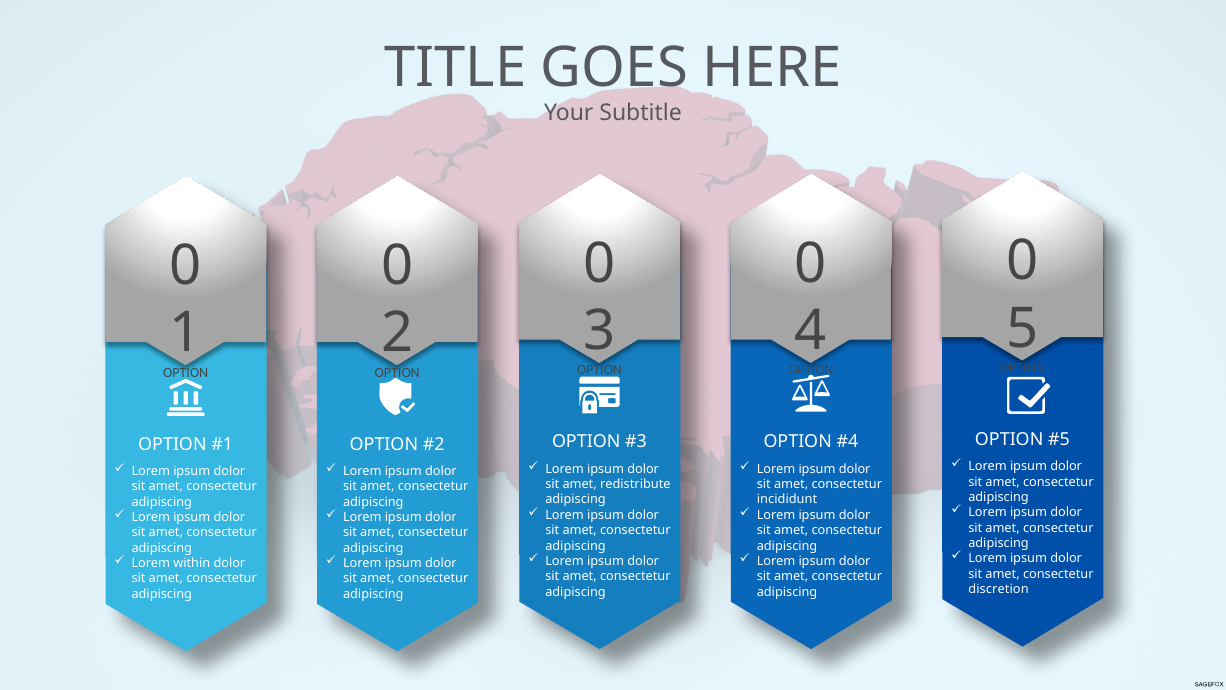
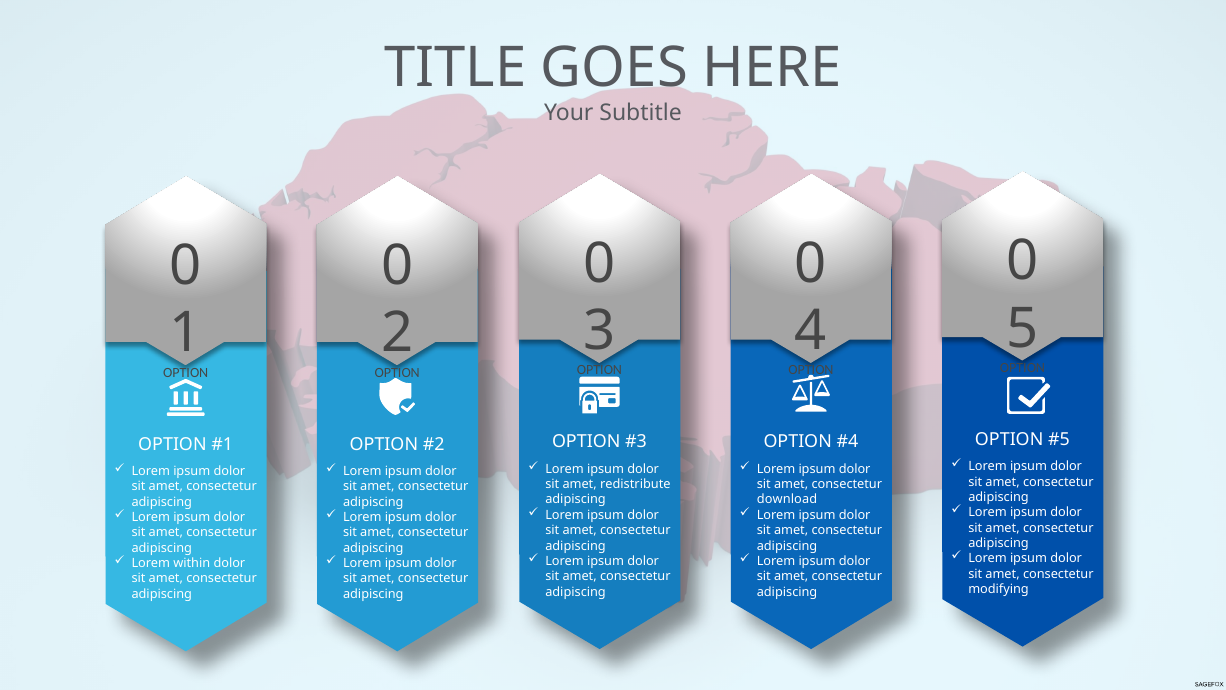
incididunt: incididunt -> download
discretion: discretion -> modifying
